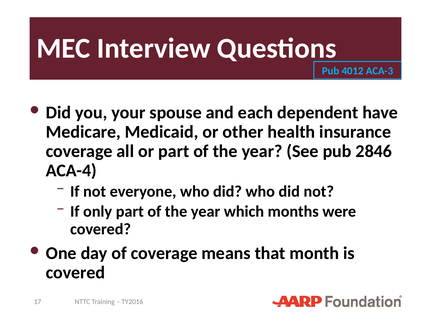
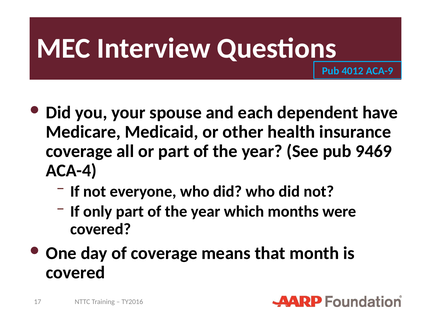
ACA-3: ACA-3 -> ACA-9
2846: 2846 -> 9469
